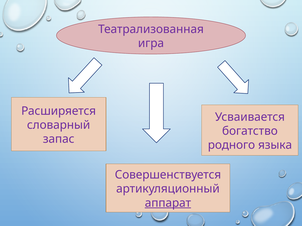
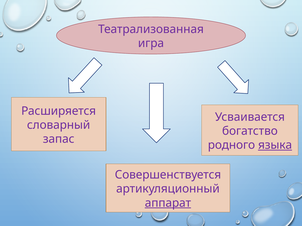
языка underline: none -> present
